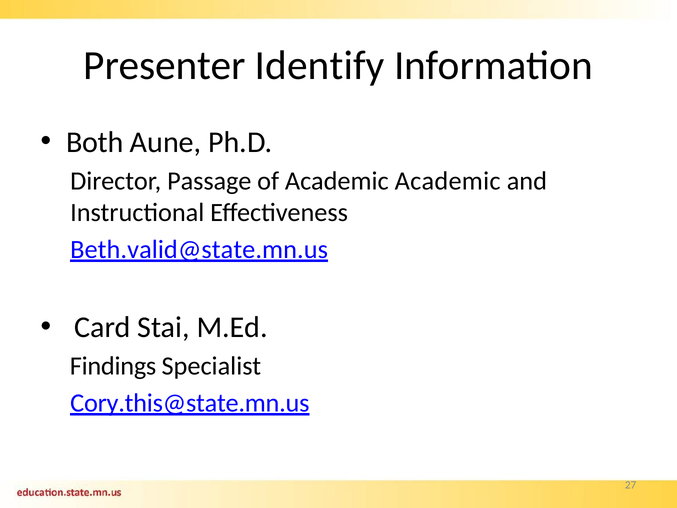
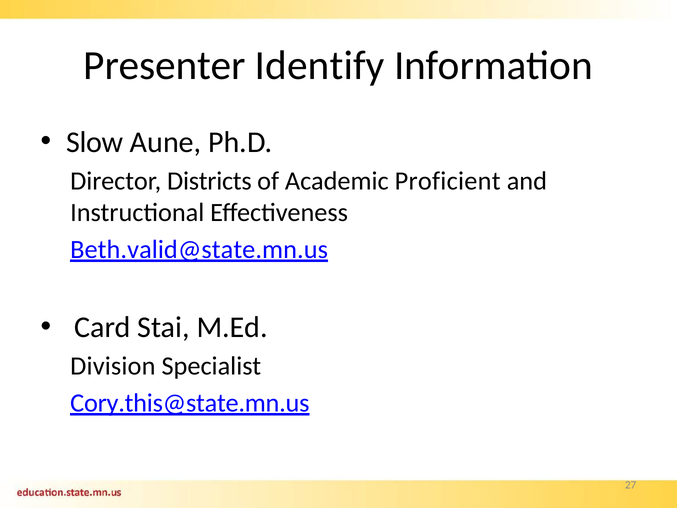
Both: Both -> Slow
Passage: Passage -> Districts
Academic Academic: Academic -> Proficient
Findings: Findings -> Division
